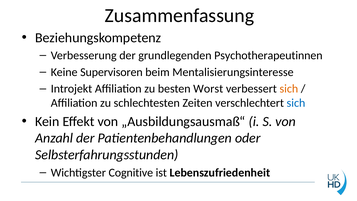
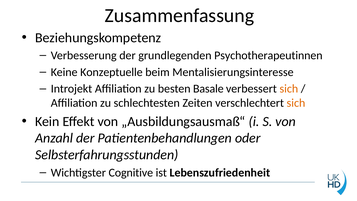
Supervisoren: Supervisoren -> Konzeptuelle
Worst: Worst -> Basale
sich at (296, 103) colour: blue -> orange
